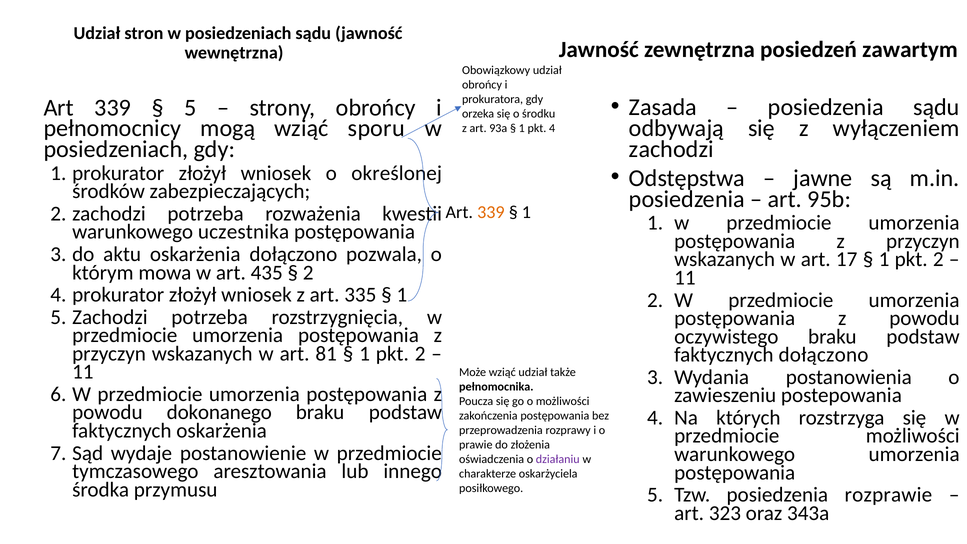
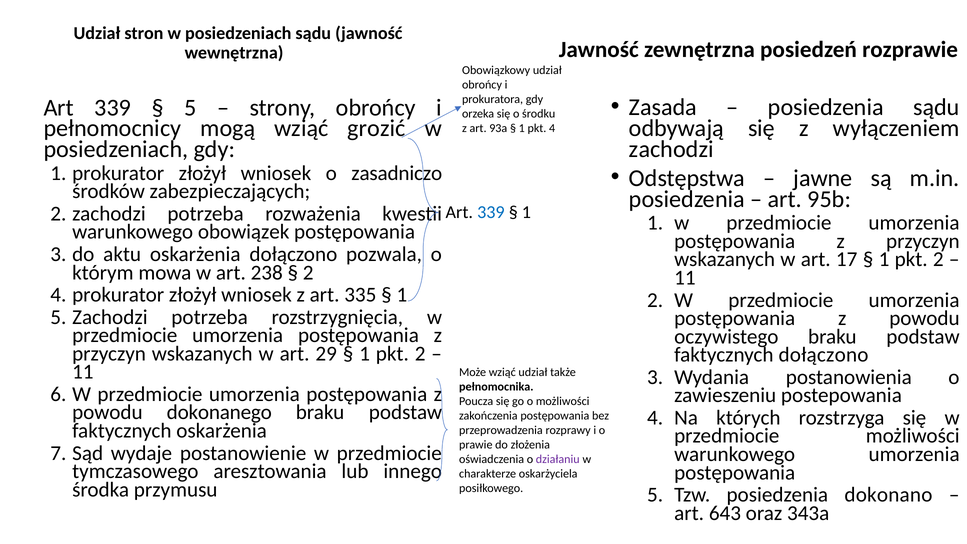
zawartym: zawartym -> rozprawie
sporu: sporu -> grozić
określonej: określonej -> zasadniczo
339 at (491, 212) colour: orange -> blue
uczestnika: uczestnika -> obowiązek
435: 435 -> 238
81: 81 -> 29
rozprawie: rozprawie -> dokonano
323: 323 -> 643
